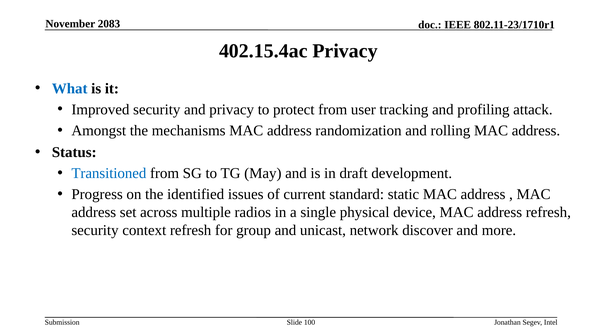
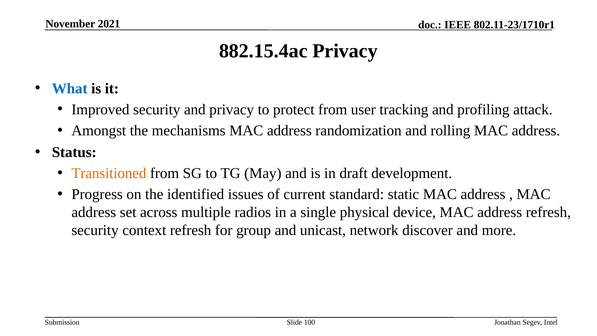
2083: 2083 -> 2021
402.15.4ac: 402.15.4ac -> 882.15.4ac
Transitioned colour: blue -> orange
